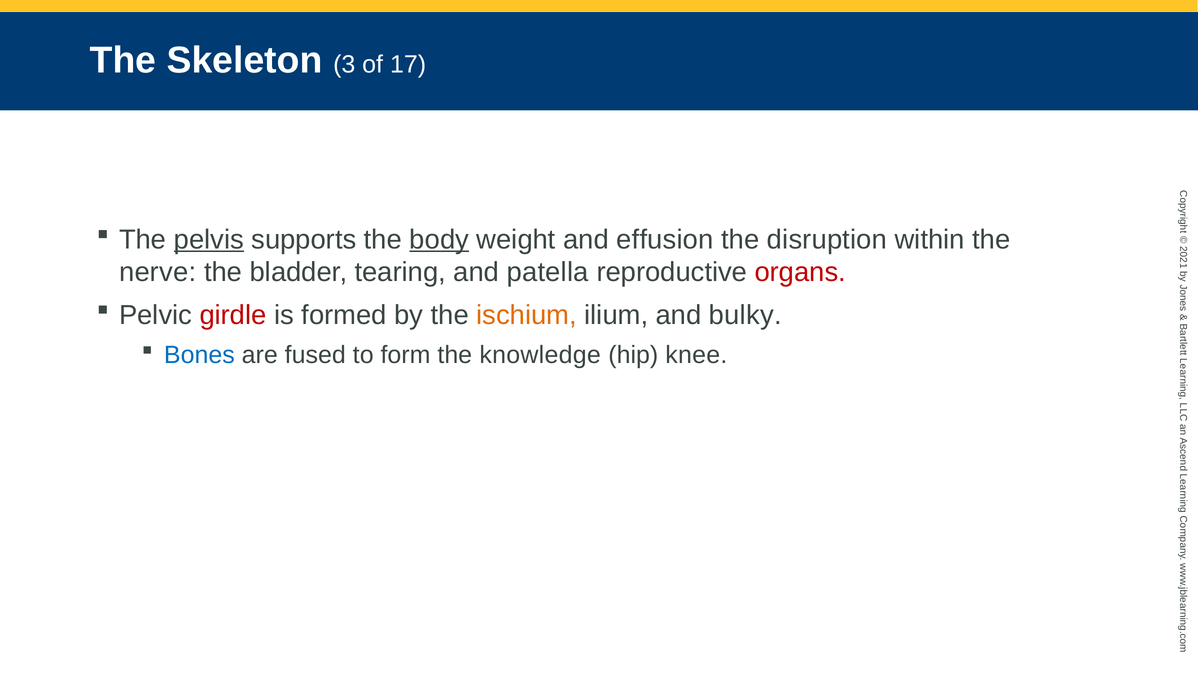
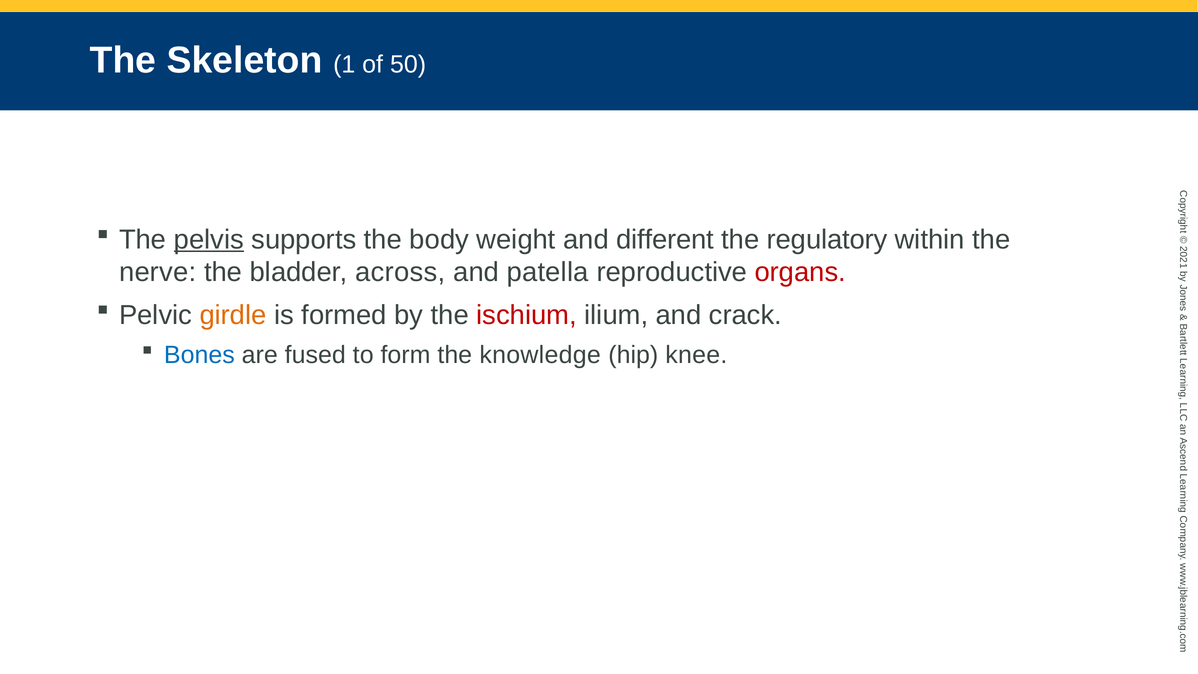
Skeleton 3: 3 -> 1
17: 17 -> 50
body underline: present -> none
effusion: effusion -> different
disruption: disruption -> regulatory
tearing: tearing -> across
girdle colour: red -> orange
ischium colour: orange -> red
bulky: bulky -> crack
